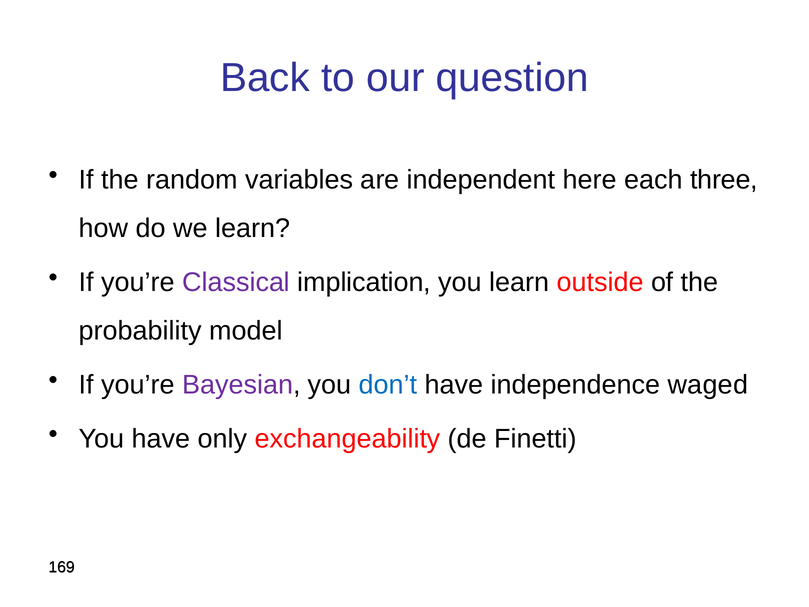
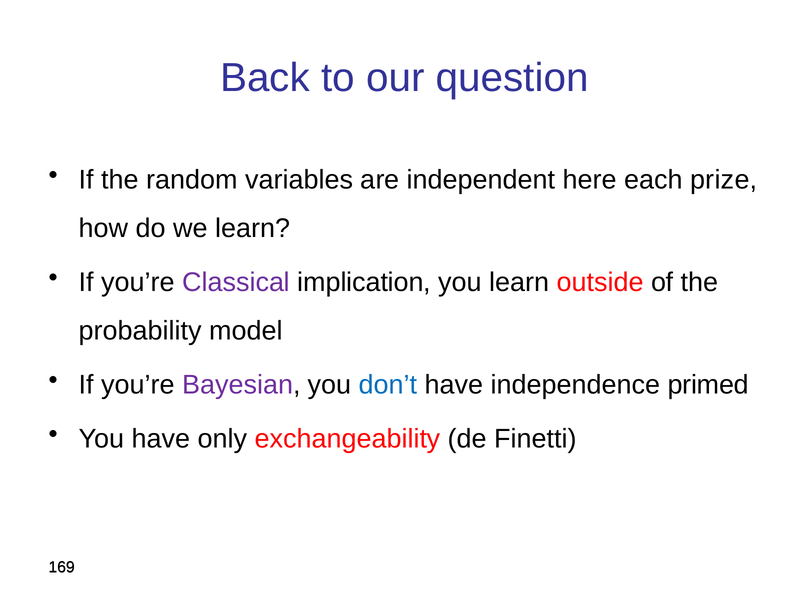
three: three -> prize
waged: waged -> primed
